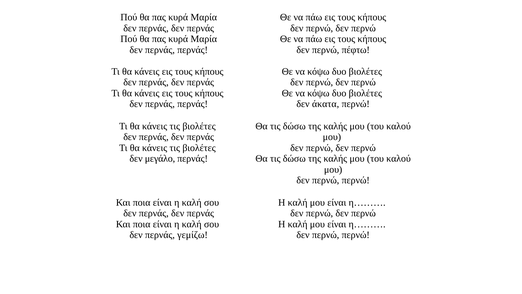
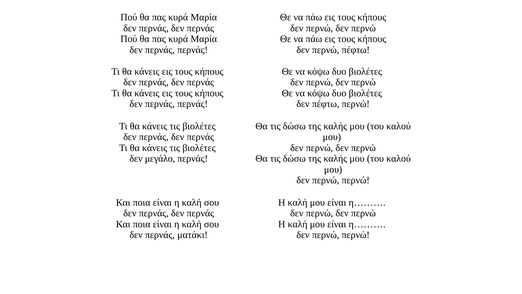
δεν άκατα: άκατα -> πέφτω
γεμίζω: γεμίζω -> ματάκι
